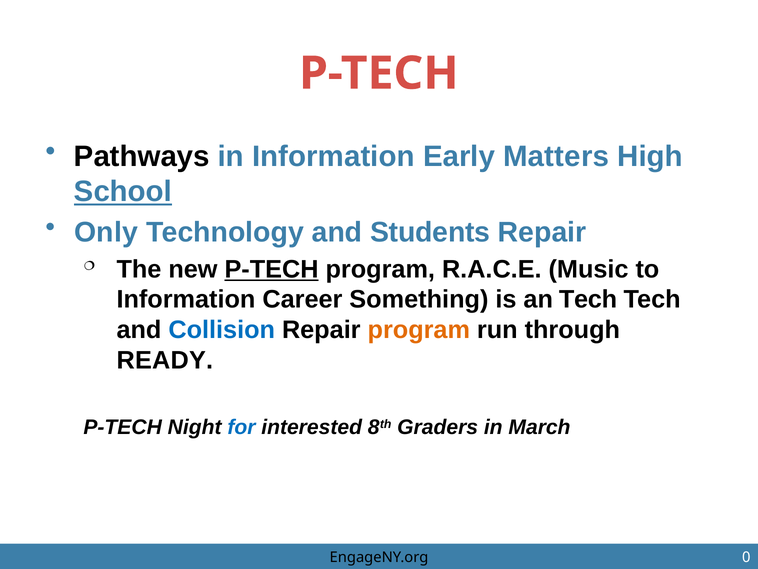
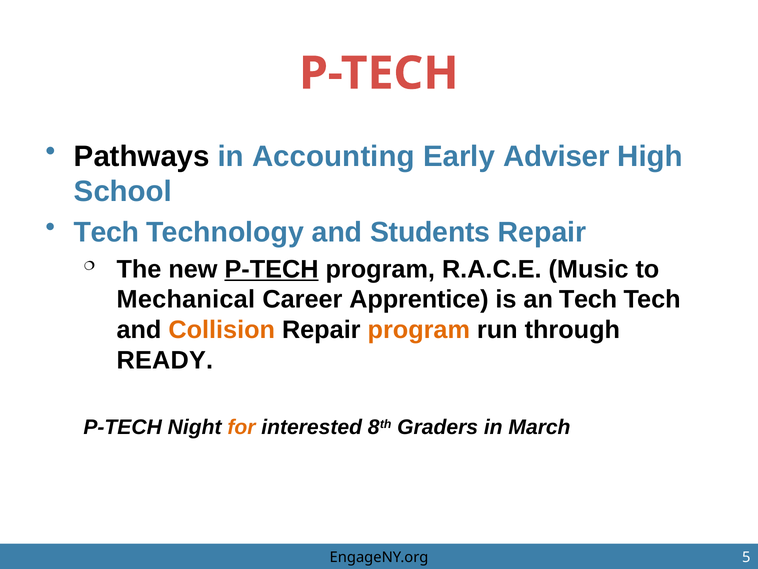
in Information: Information -> Accounting
Matters: Matters -> Adviser
School underline: present -> none
Only at (106, 232): Only -> Tech
Information at (186, 299): Information -> Mechanical
Something: Something -> Apprentice
Collision colour: blue -> orange
for colour: blue -> orange
0: 0 -> 5
